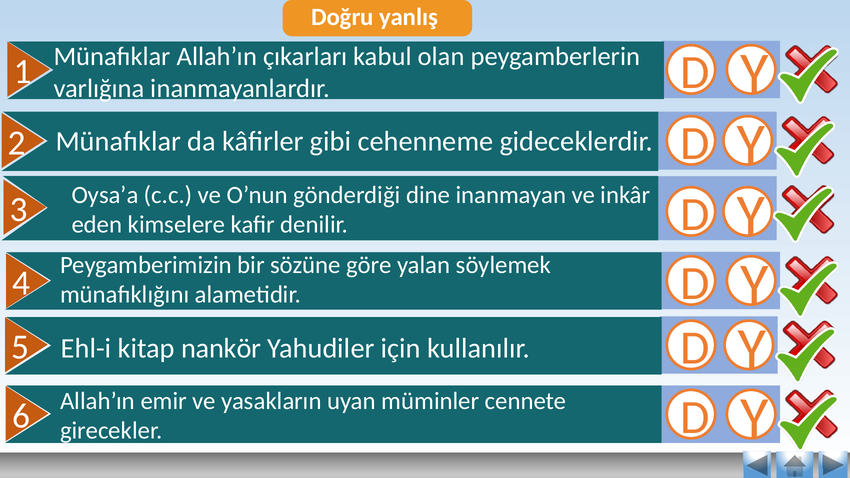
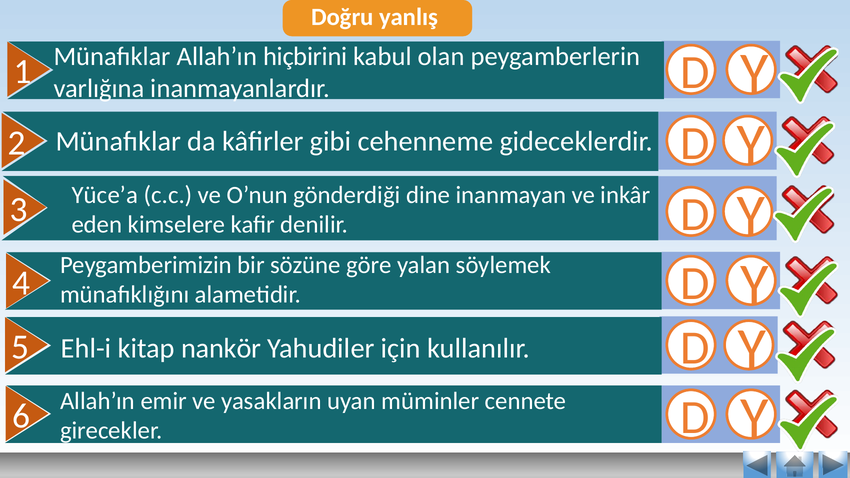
çıkarları: çıkarları -> hiçbirini
Oysa’a: Oysa’a -> Yüce’a
